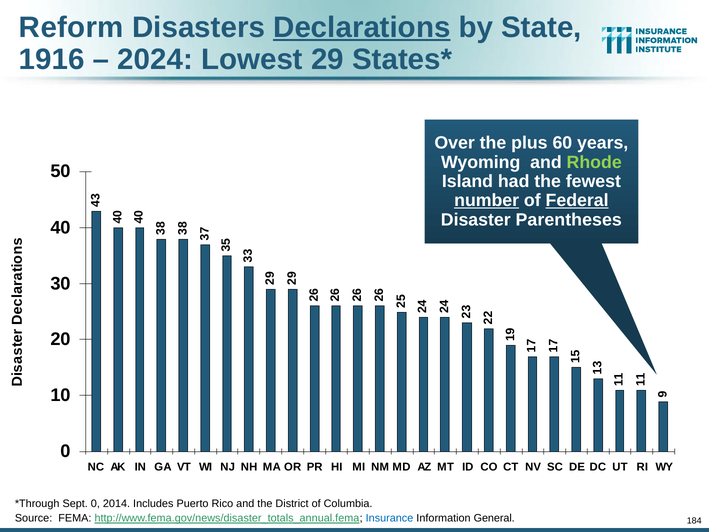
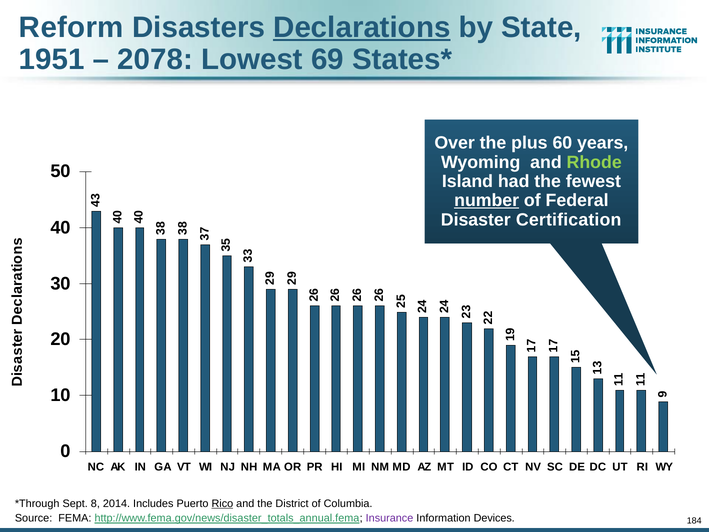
1916: 1916 -> 1951
2024: 2024 -> 2078
29: 29 -> 69
Federal underline: present -> none
Parentheses: Parentheses -> Certification
Sept 0: 0 -> 8
Rico underline: none -> present
Insurance colour: blue -> purple
General: General -> Devices
